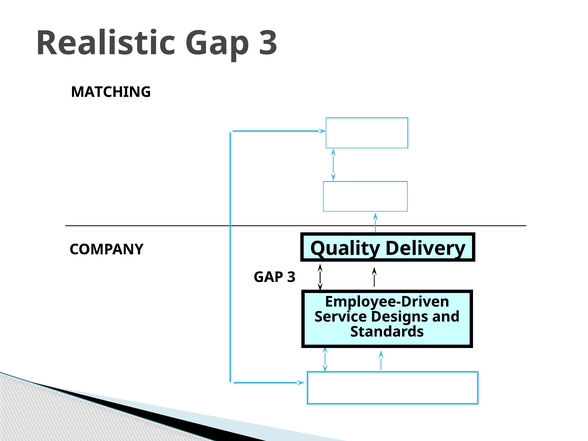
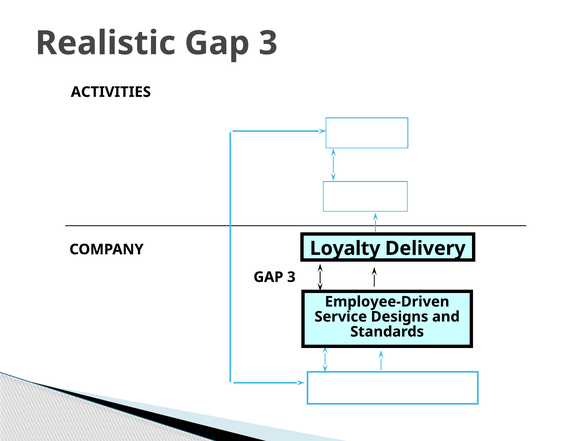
MATCHING: MATCHING -> ACTIVITIES
Quality: Quality -> Loyalty
